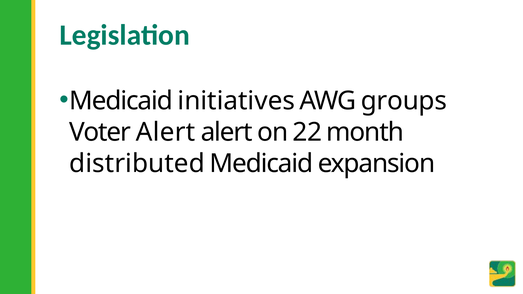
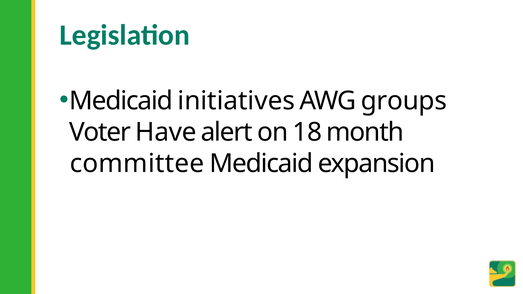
Voter Alert: Alert -> Have
22: 22 -> 18
distributed: distributed -> committee
